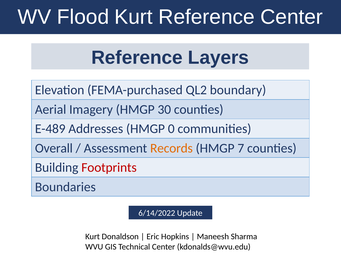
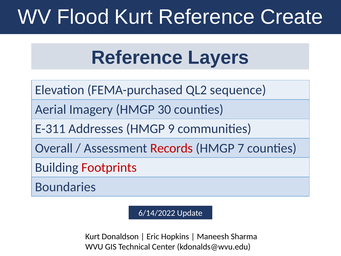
Reference Center: Center -> Create
boundary: boundary -> sequence
E-489: E-489 -> E-311
0: 0 -> 9
Records colour: orange -> red
